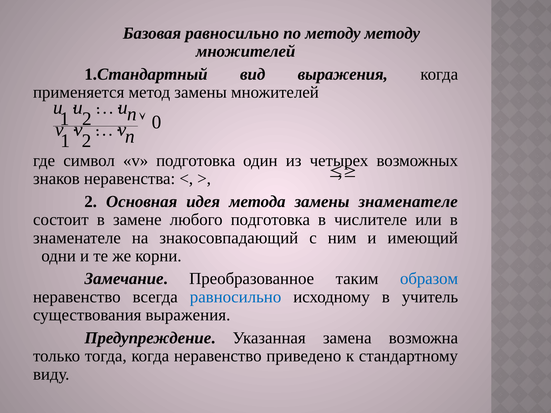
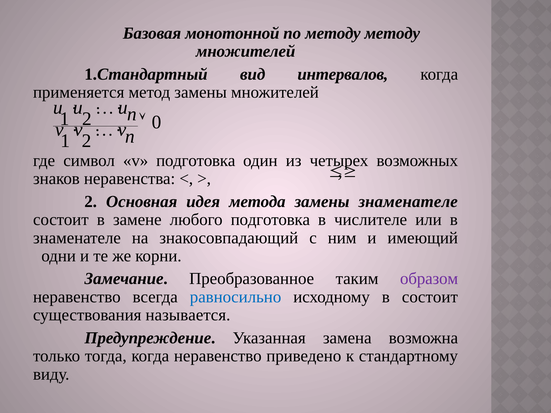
Базовая равносильно: равносильно -> монотонной
вид выражения: выражения -> интервалов
образом colour: blue -> purple
в учитель: учитель -> состоит
существования выражения: выражения -> называется
